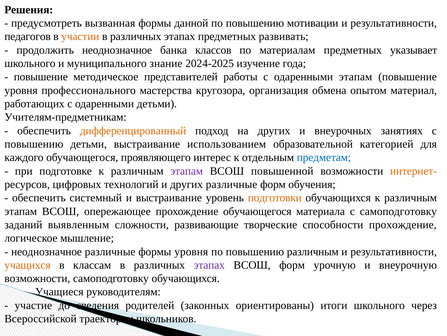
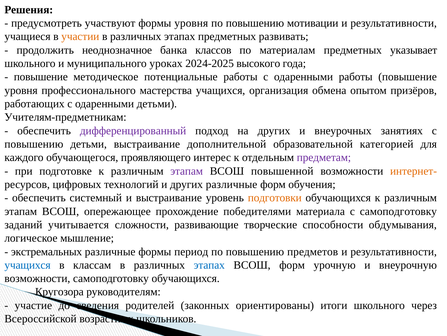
вызванная: вызванная -> участвуют
формы данной: данной -> уровня
педагогов: педагогов -> учащиеся
знание: знание -> уроках
изучение: изучение -> высокого
представителей: представителей -> потенциальные
одаренными этапам: этапам -> работы
мастерства кругозора: кругозора -> учащихся
материал: материал -> призёров
дифференцированный colour: orange -> purple
использованием: использованием -> дополнительной
предметам colour: blue -> purple
прохождение обучающегося: обучающегося -> победителями
выявленным: выявленным -> учитывается
способности прохождение: прохождение -> обдумывания
неоднозначное at (47, 251): неоднозначное -> экстремальных
формы уровня: уровня -> период
повышению различным: различным -> предметов
учащихся at (28, 264) colour: orange -> blue
этапах at (209, 264) colour: purple -> blue
Учащиеся: Учащиеся -> Кругозора
траектории: траектории -> возрастных
